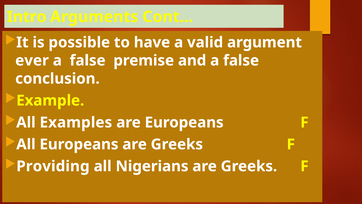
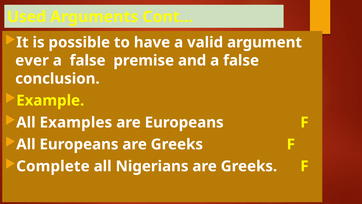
Intro: Intro -> Used
Providing: Providing -> Complete
